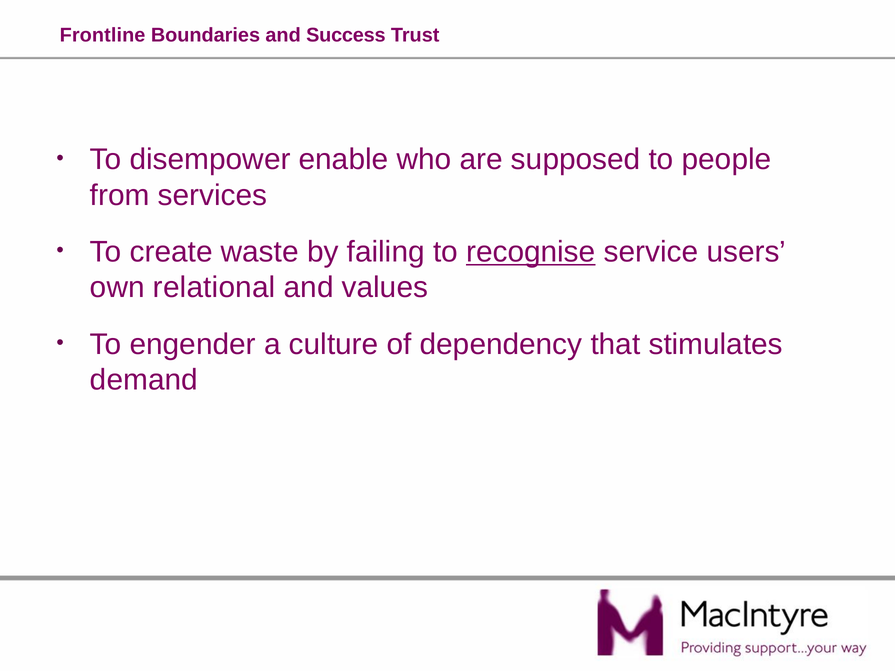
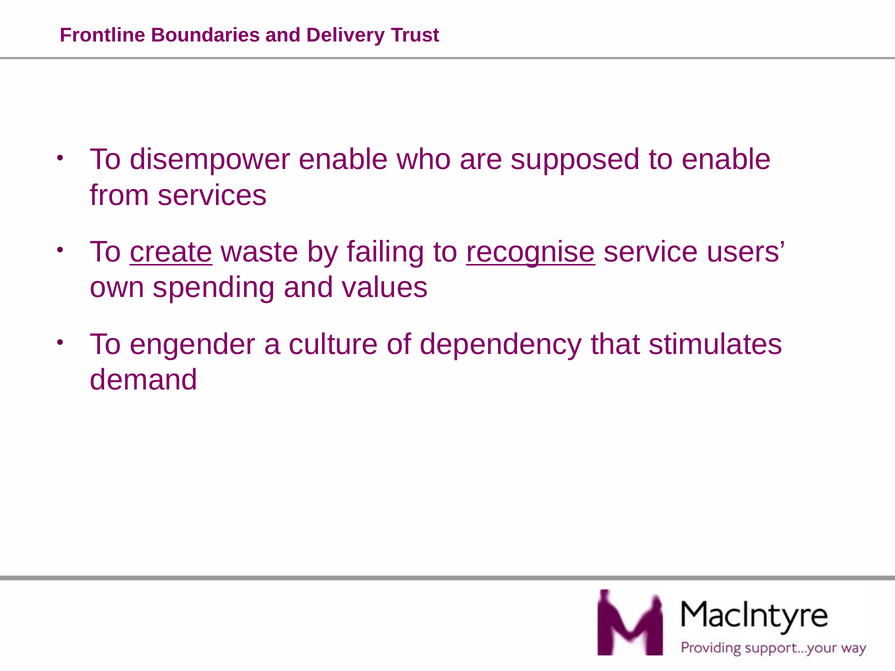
Success: Success -> Delivery
to people: people -> enable
create underline: none -> present
relational: relational -> spending
